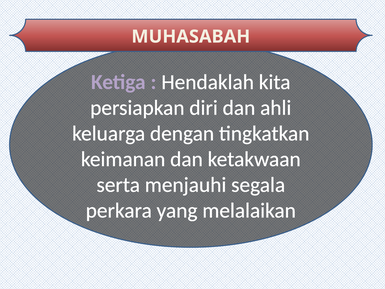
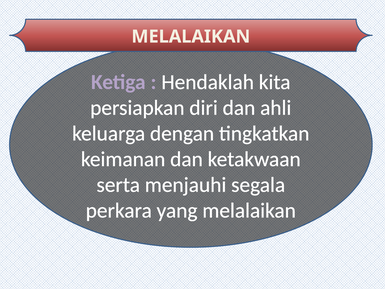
MUHASABAH at (191, 37): MUHASABAH -> MELALAIKAN
